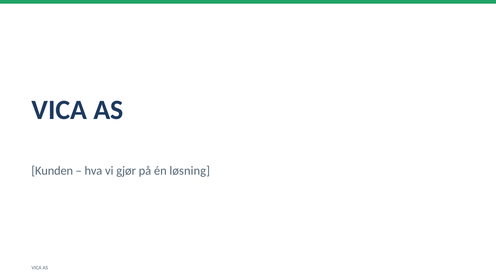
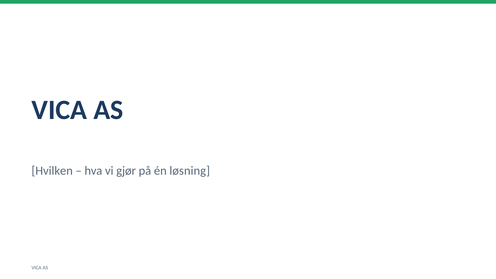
Kunden: Kunden -> Hvilken
